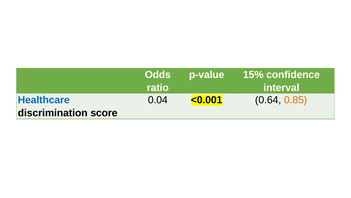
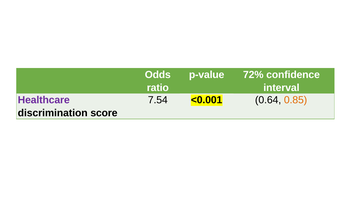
15%: 15% -> 72%
Healthcare colour: blue -> purple
0.04: 0.04 -> 7.54
